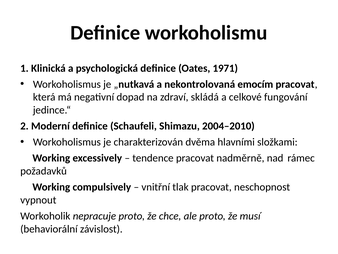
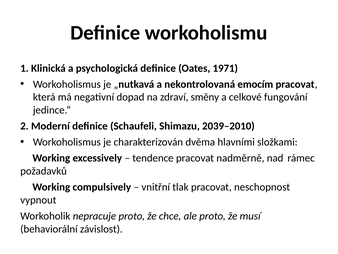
skládá: skládá -> směny
2004–2010: 2004–2010 -> 2039–2010
